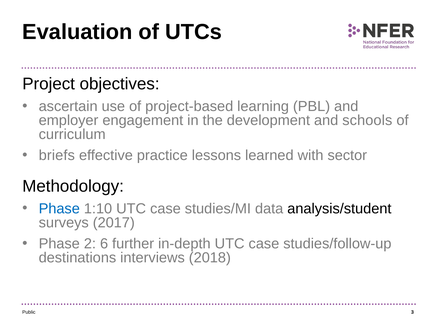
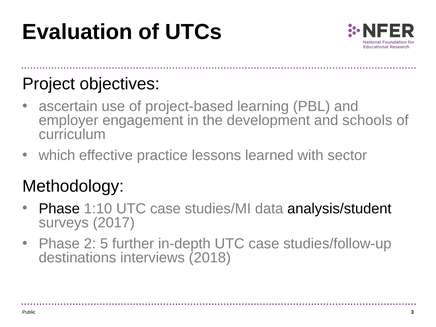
briefs: briefs -> which
Phase at (59, 209) colour: blue -> black
6: 6 -> 5
